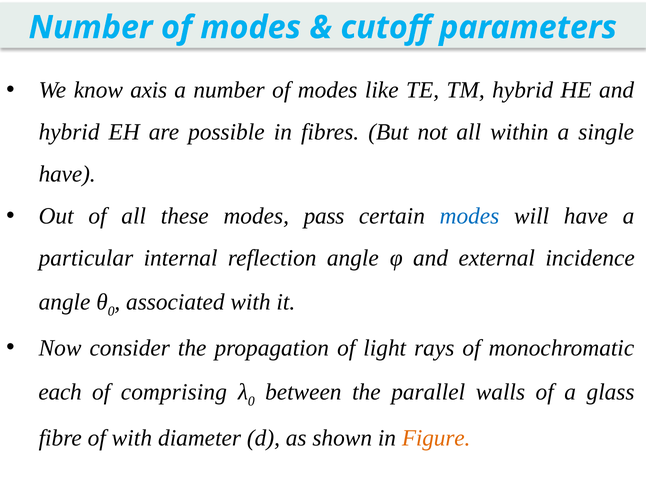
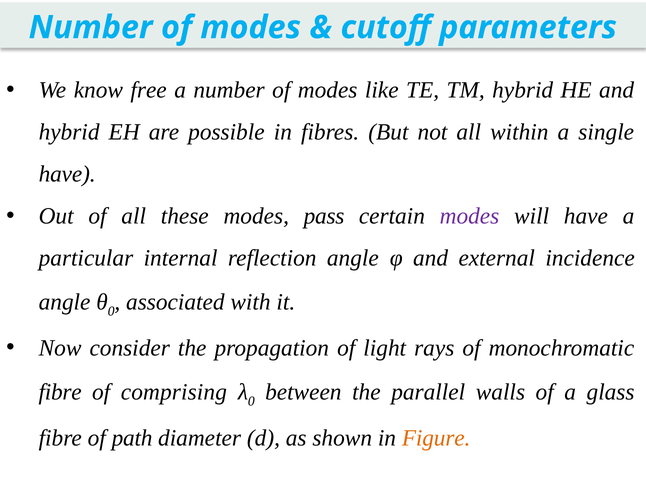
axis: axis -> free
modes at (469, 216) colour: blue -> purple
each at (60, 392): each -> fibre
of with: with -> path
